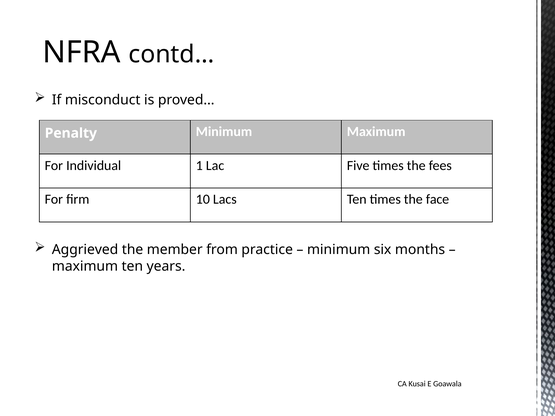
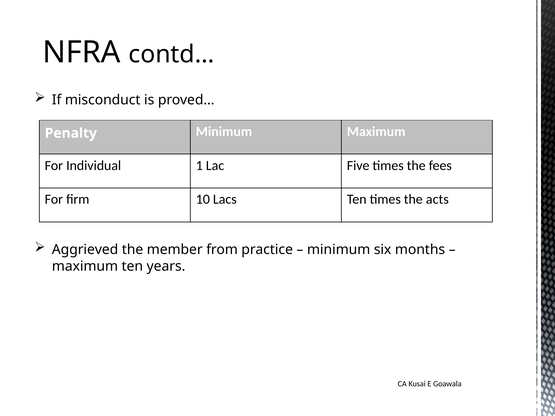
face: face -> acts
